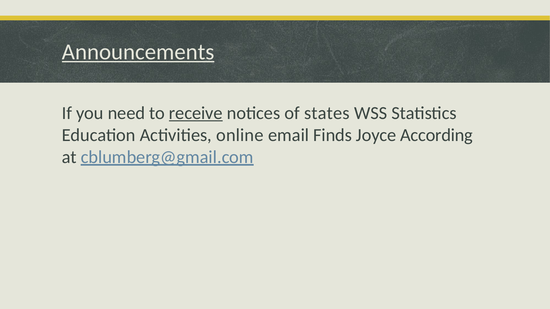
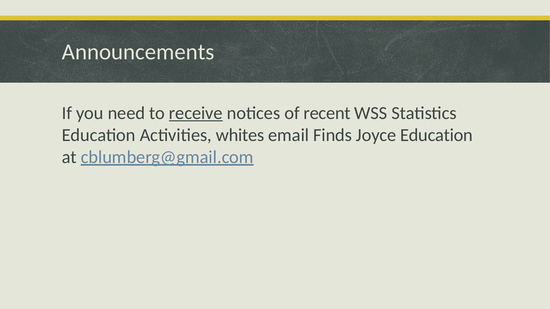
Announcements underline: present -> none
states: states -> recent
online: online -> whites
Joyce According: According -> Education
